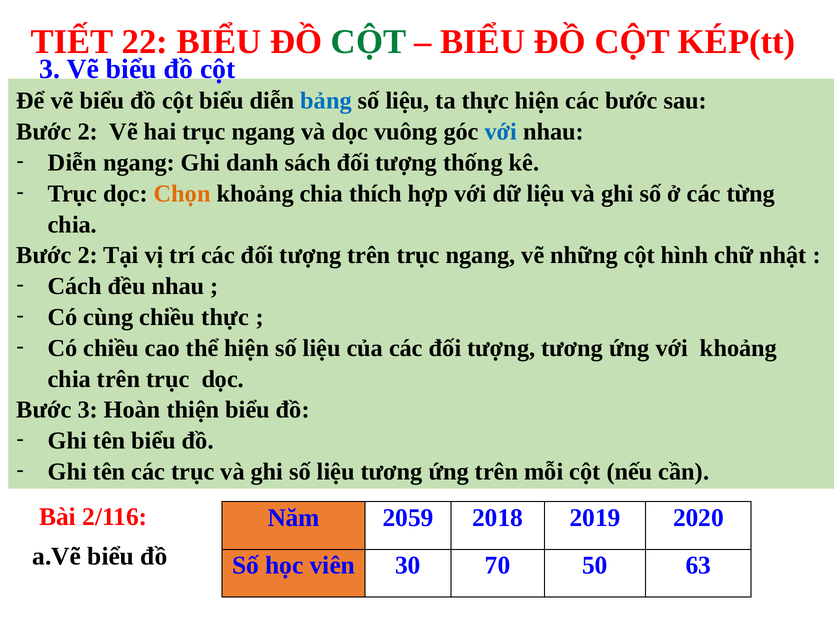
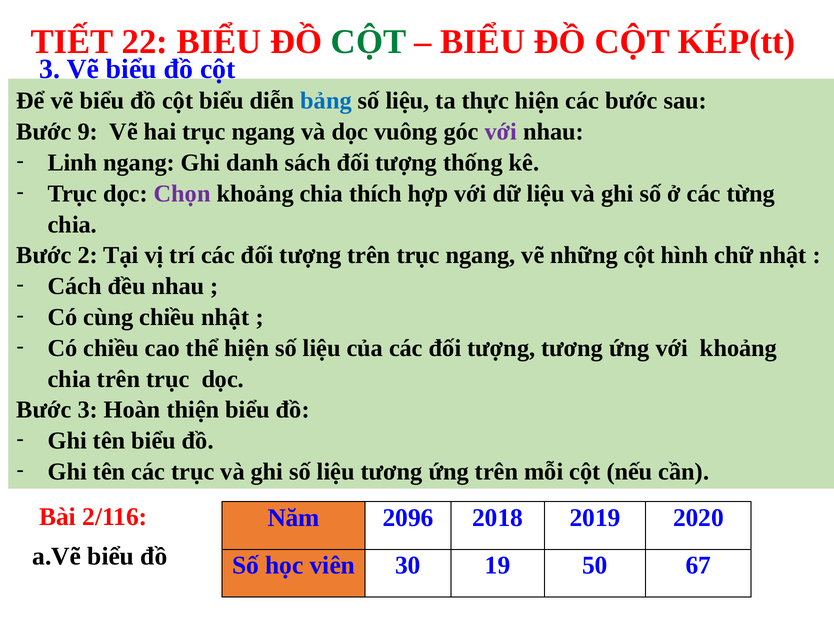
2 at (88, 132): 2 -> 9
với at (501, 132) colour: blue -> purple
Diễn at (72, 163): Diễn -> Linh
Chọn colour: orange -> purple
chiều thực: thực -> nhật
2059: 2059 -> 2096
70: 70 -> 19
63: 63 -> 67
